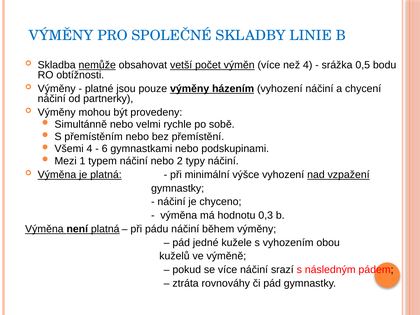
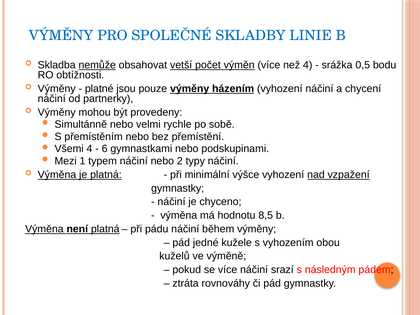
0,3: 0,3 -> 8,5
